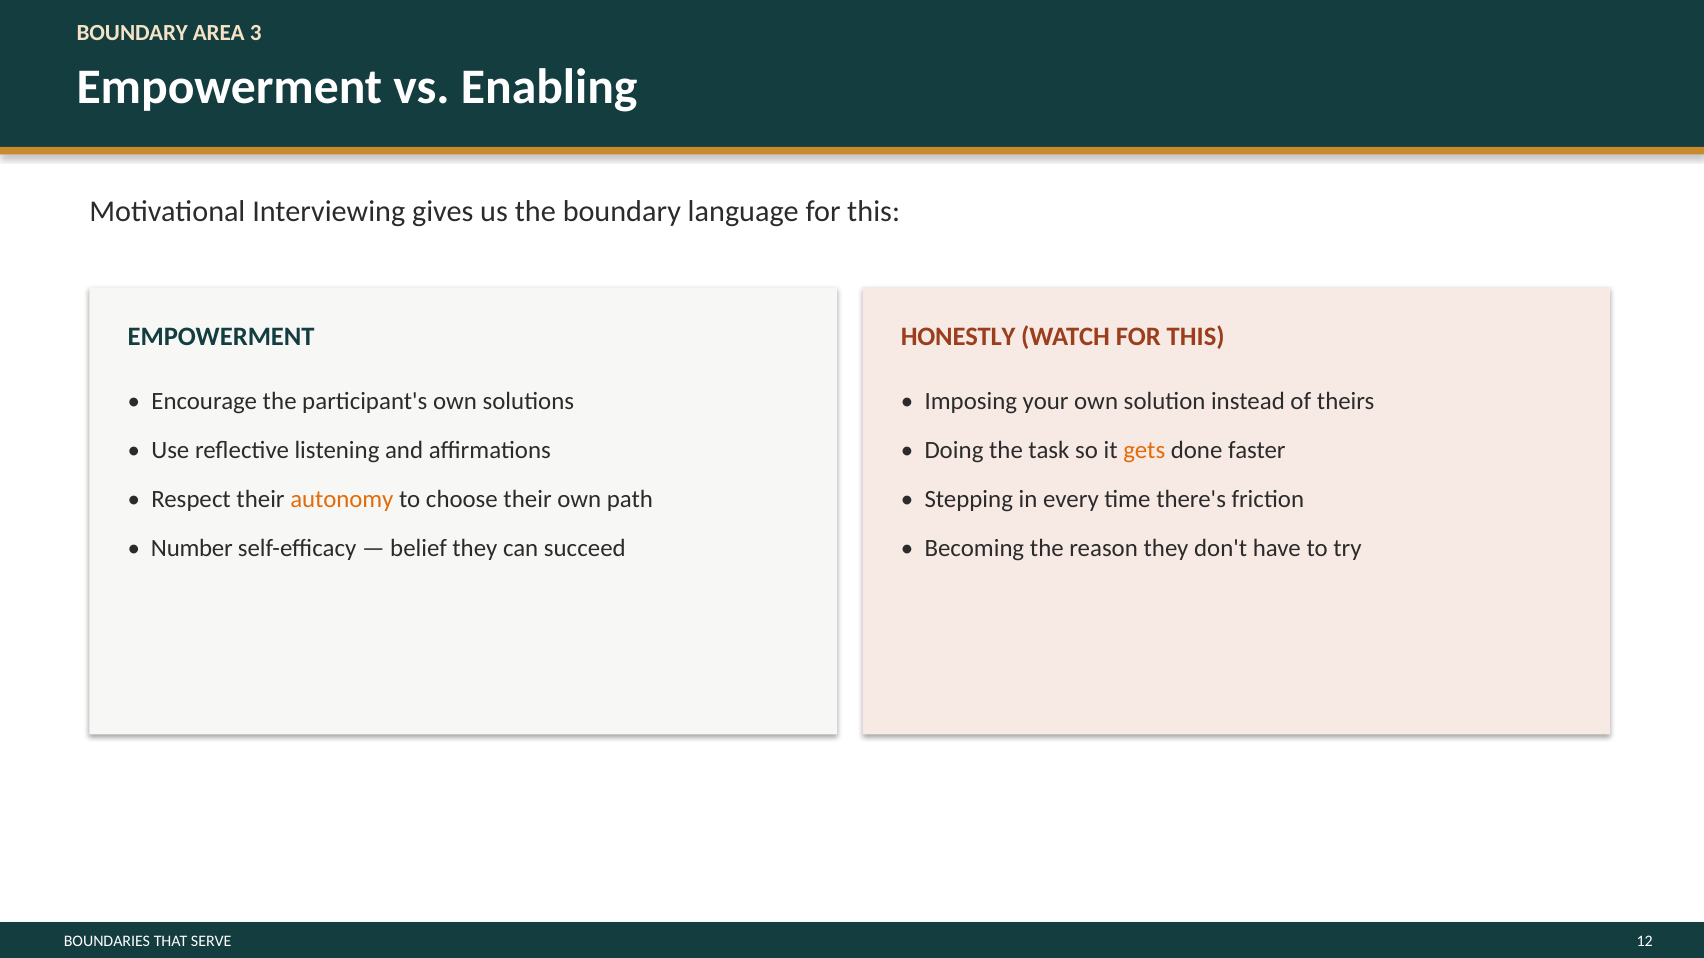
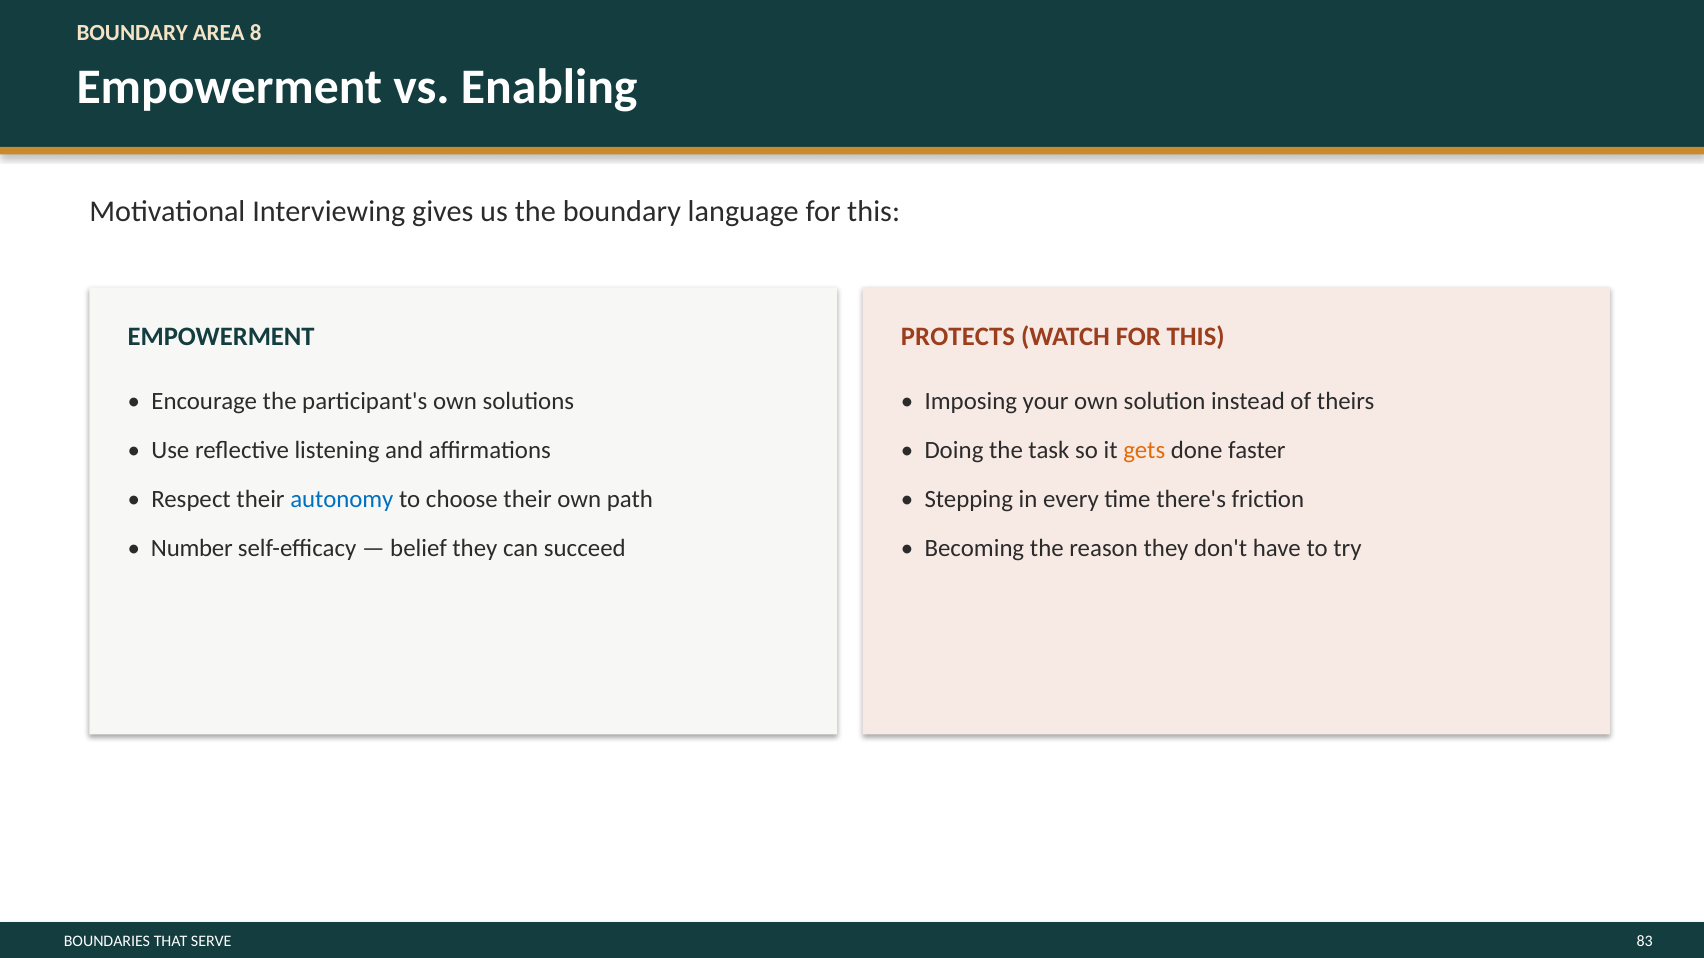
3: 3 -> 8
HONESTLY: HONESTLY -> PROTECTS
autonomy colour: orange -> blue
12: 12 -> 83
